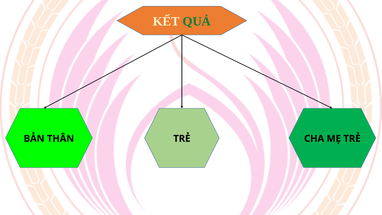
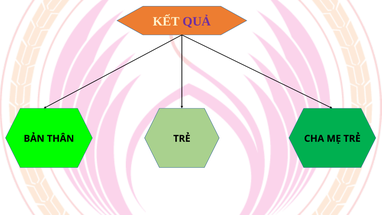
QUẢ colour: green -> purple
